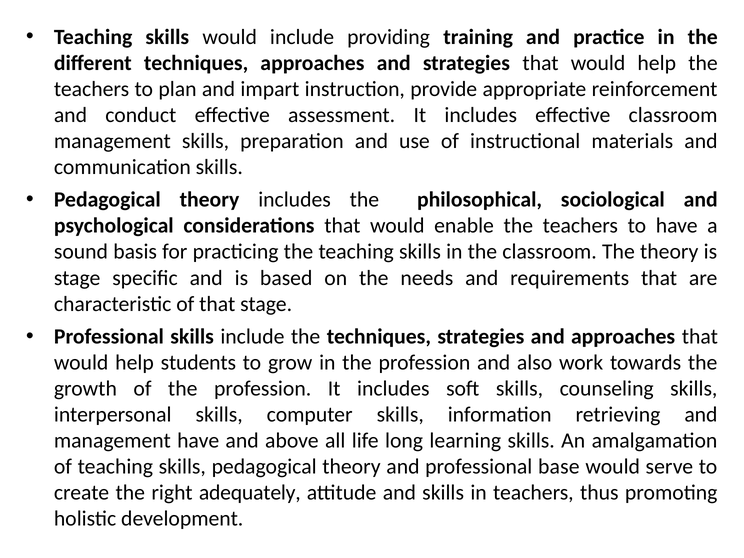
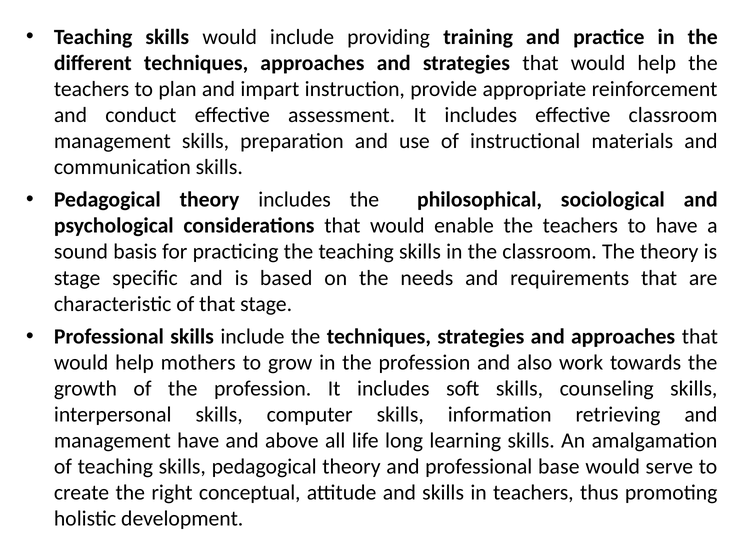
students: students -> mothers
adequately: adequately -> conceptual
